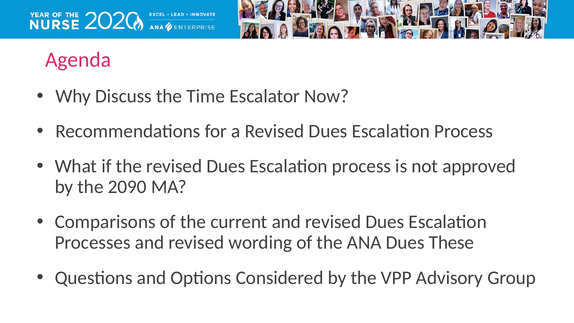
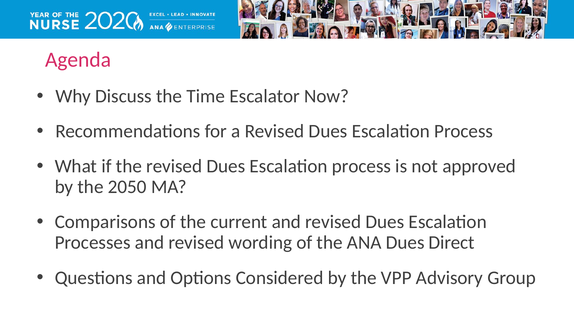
2090: 2090 -> 2050
These: These -> Direct
